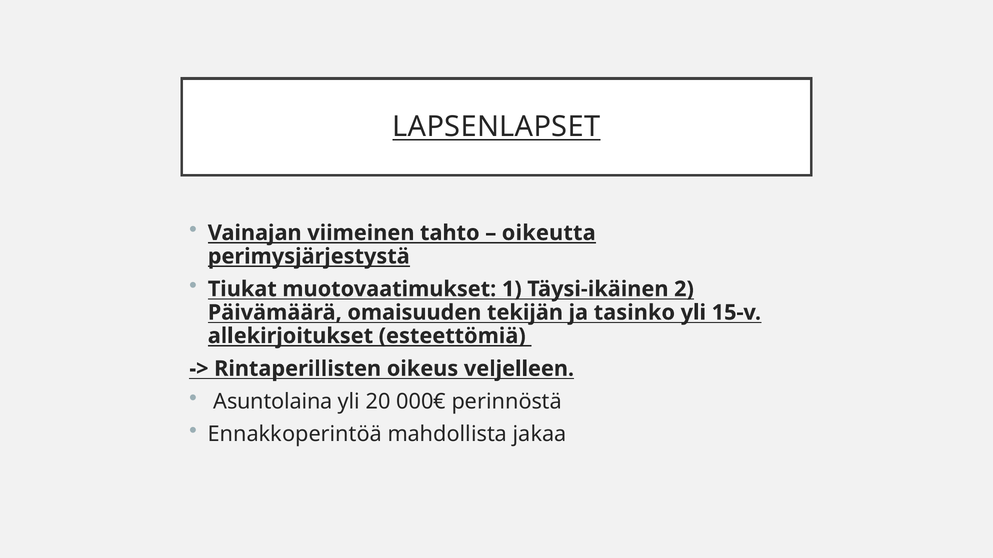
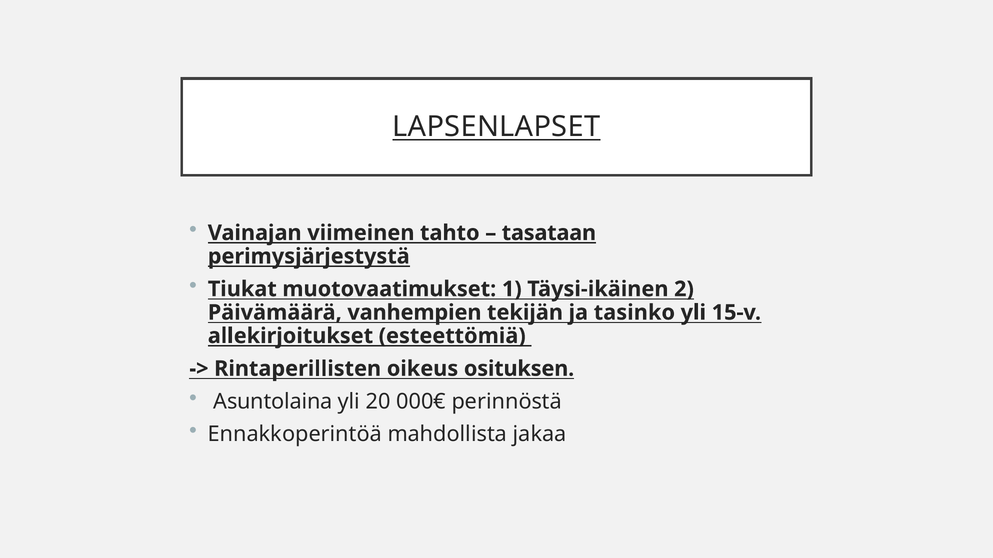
oikeutta: oikeutta -> tasataan
omaisuuden: omaisuuden -> vanhempien
veljelleen: veljelleen -> osituksen
